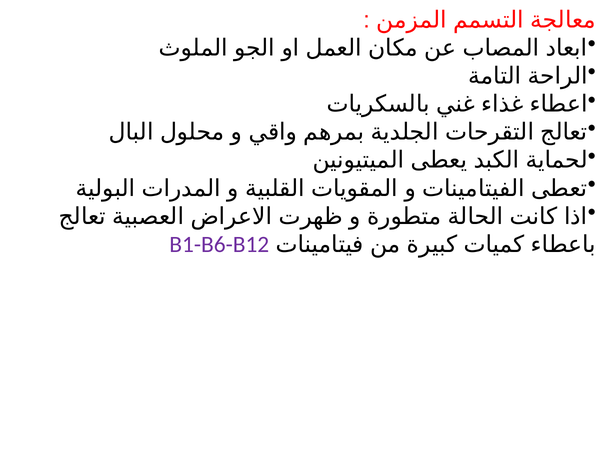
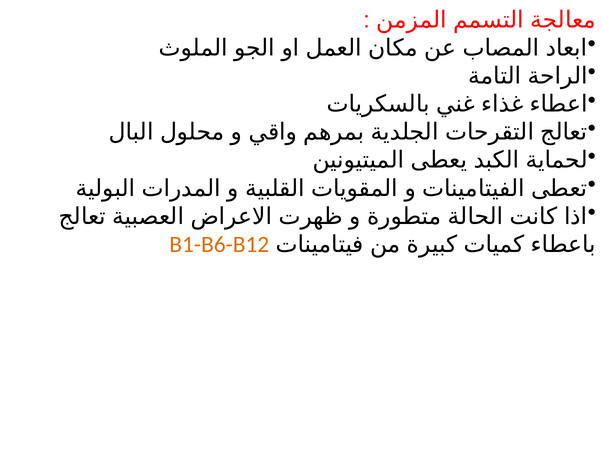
B1-B6-B12 colour: purple -> orange
